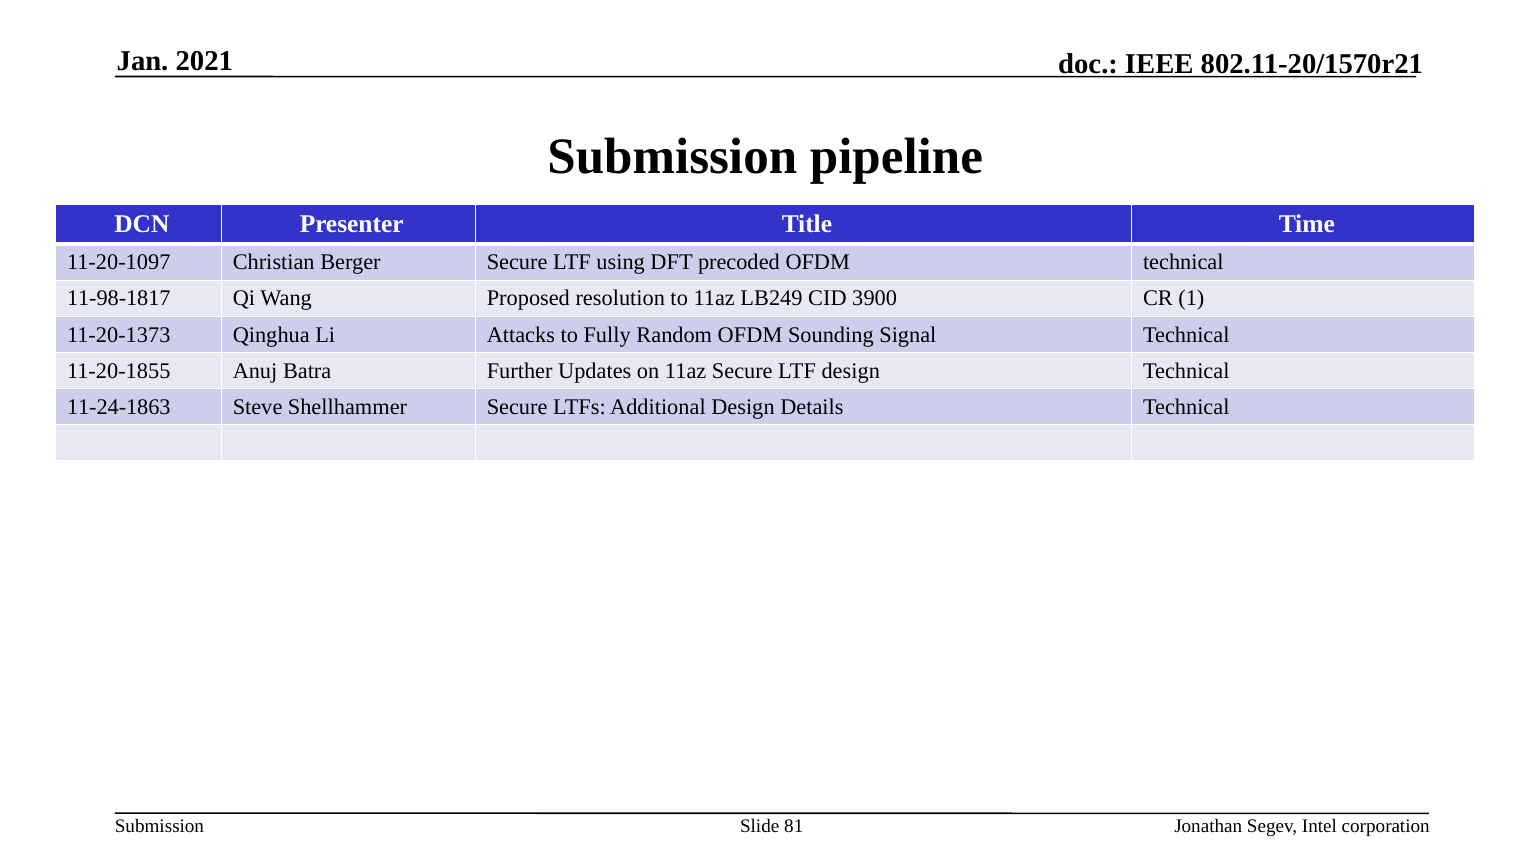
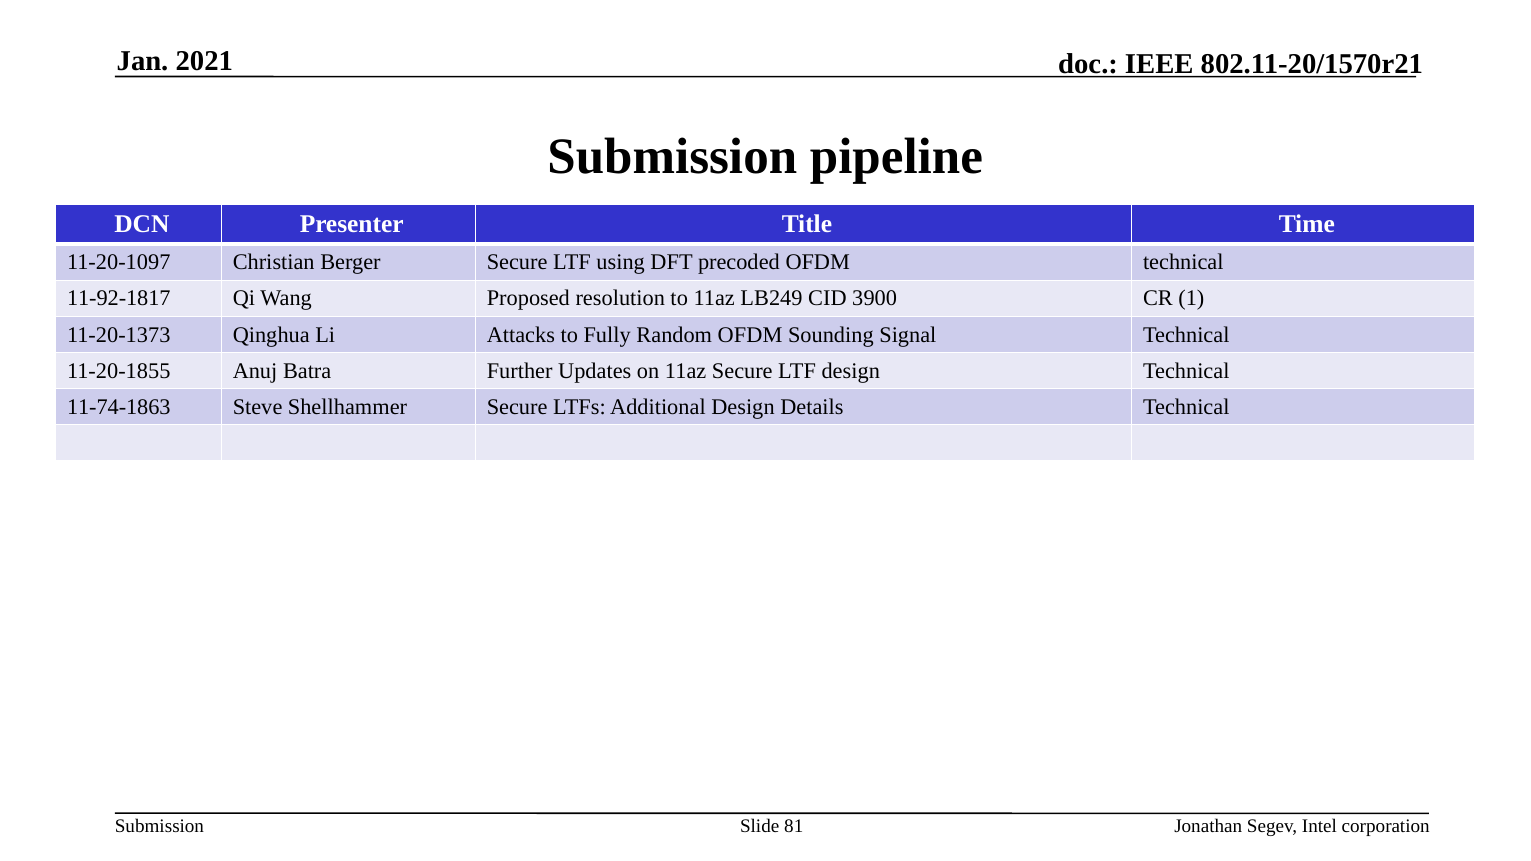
11-98-1817: 11-98-1817 -> 11-92-1817
11-24-1863: 11-24-1863 -> 11-74-1863
